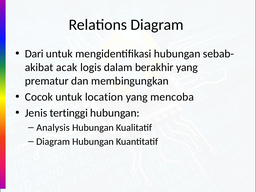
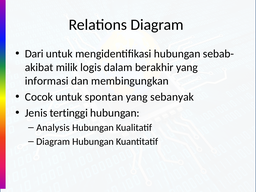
acak: acak -> milik
prematur: prematur -> informasi
location: location -> spontan
mencoba: mencoba -> sebanyak
